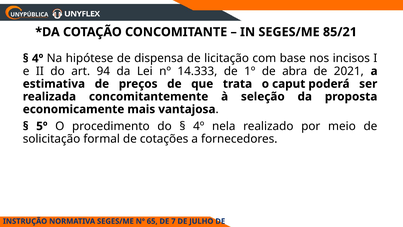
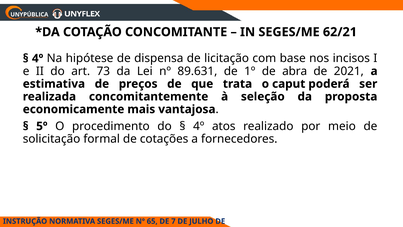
85/21: 85/21 -> 62/21
94: 94 -> 73
14.333: 14.333 -> 89.631
nela: nela -> atos
